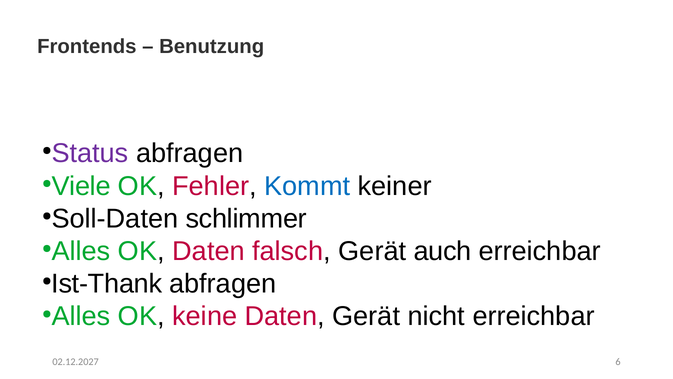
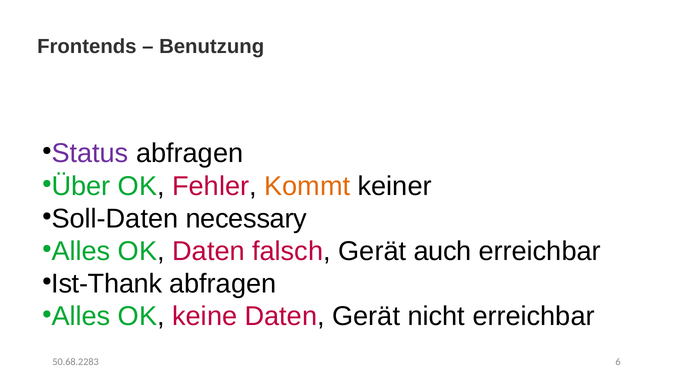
Viele: Viele -> Über
Kommt colour: blue -> orange
schlimmer: schlimmer -> necessary
02.12.2027: 02.12.2027 -> 50.68.2283
